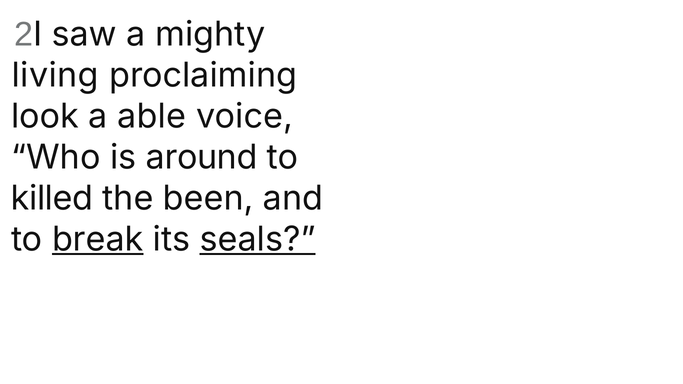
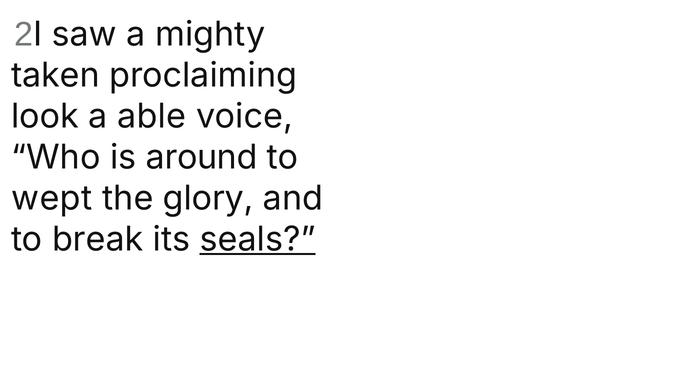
living: living -> taken
killed: killed -> wept
been: been -> glory
break underline: present -> none
